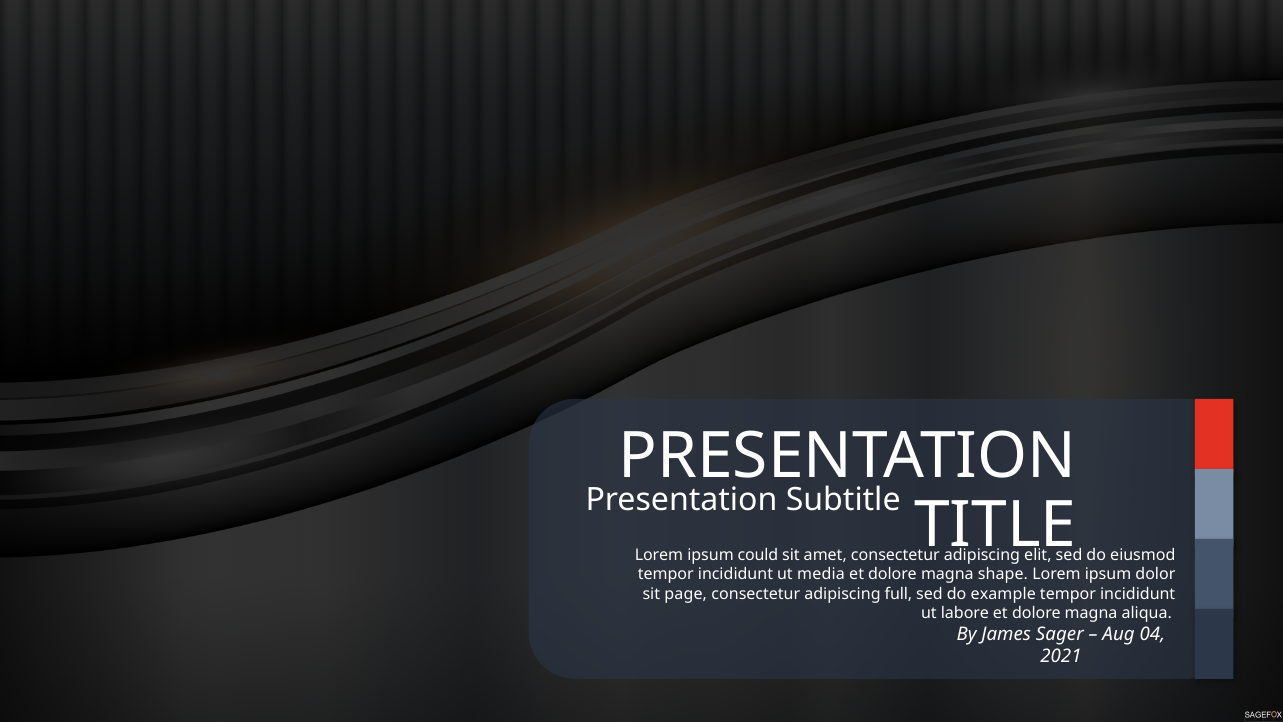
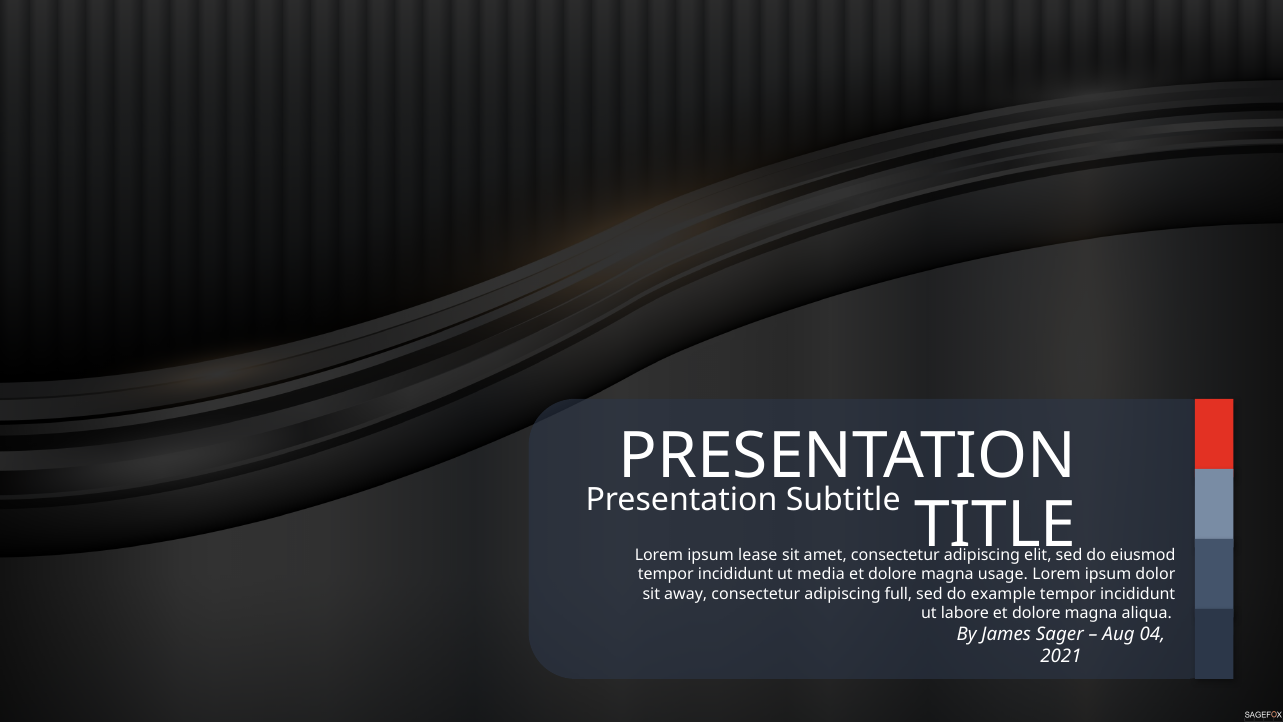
could: could -> lease
shape: shape -> usage
page: page -> away
